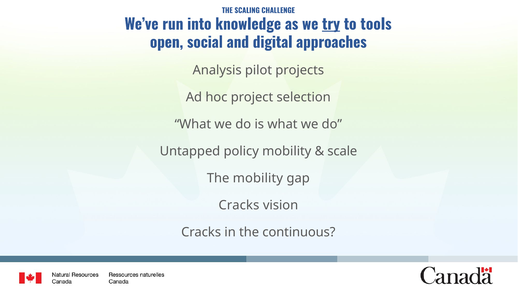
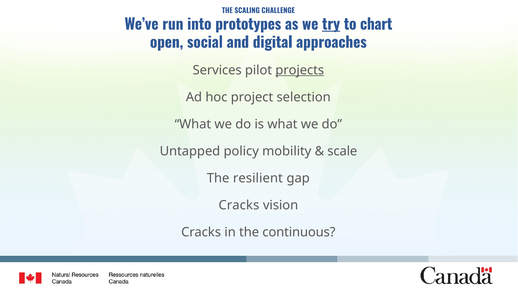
knowledge: knowledge -> prototypes
tools: tools -> chart
Analysis: Analysis -> Services
projects underline: none -> present
The mobility: mobility -> resilient
